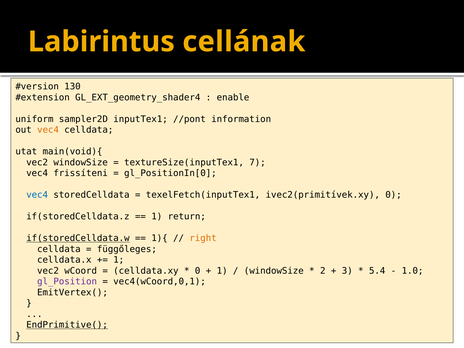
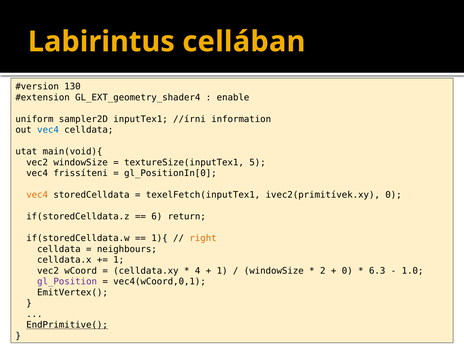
cellának: cellának -> cellában
//pont: //pont -> //írni
vec4 at (48, 130) colour: orange -> blue
7: 7 -> 5
vec4 at (37, 195) colour: blue -> orange
1 at (157, 217): 1 -> 6
if(storedCelldata.w underline: present -> none
függőleges: függőleges -> neighbours
0 at (198, 271): 0 -> 4
3 at (347, 271): 3 -> 0
5.4: 5.4 -> 6.3
